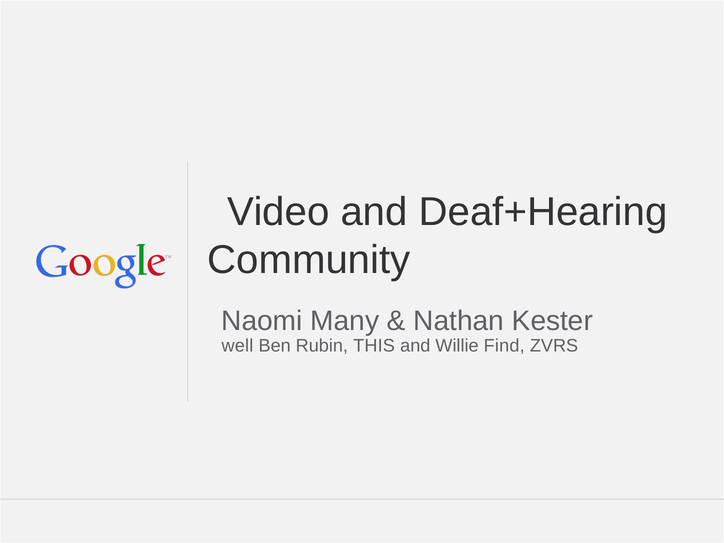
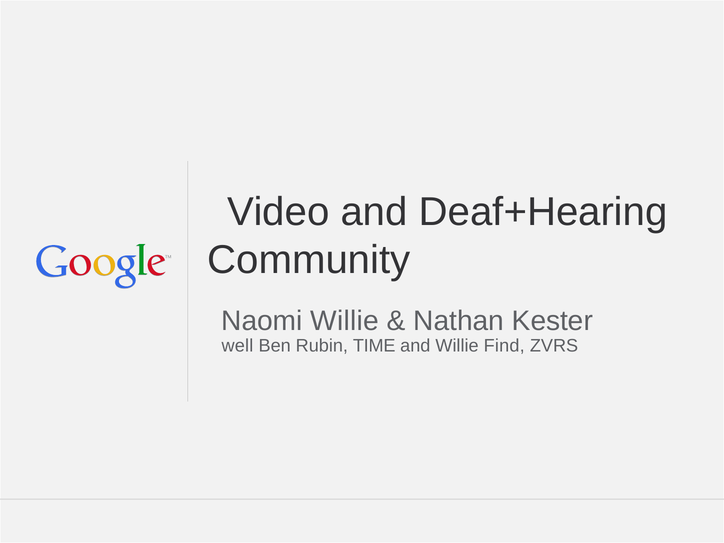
Naomi Many: Many -> Willie
THIS: THIS -> TIME
